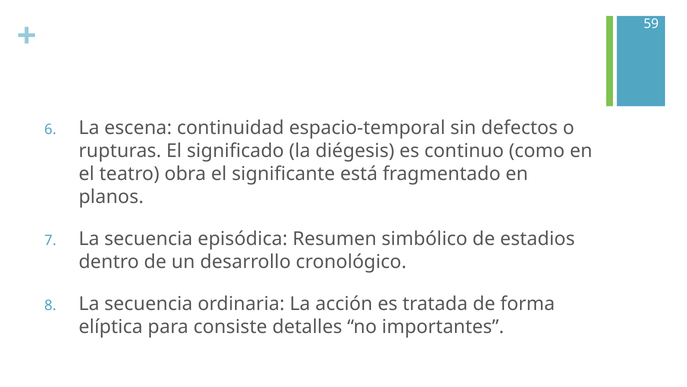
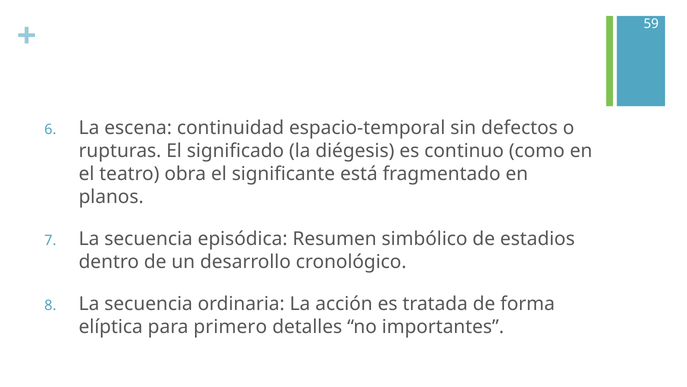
consiste: consiste -> primero
